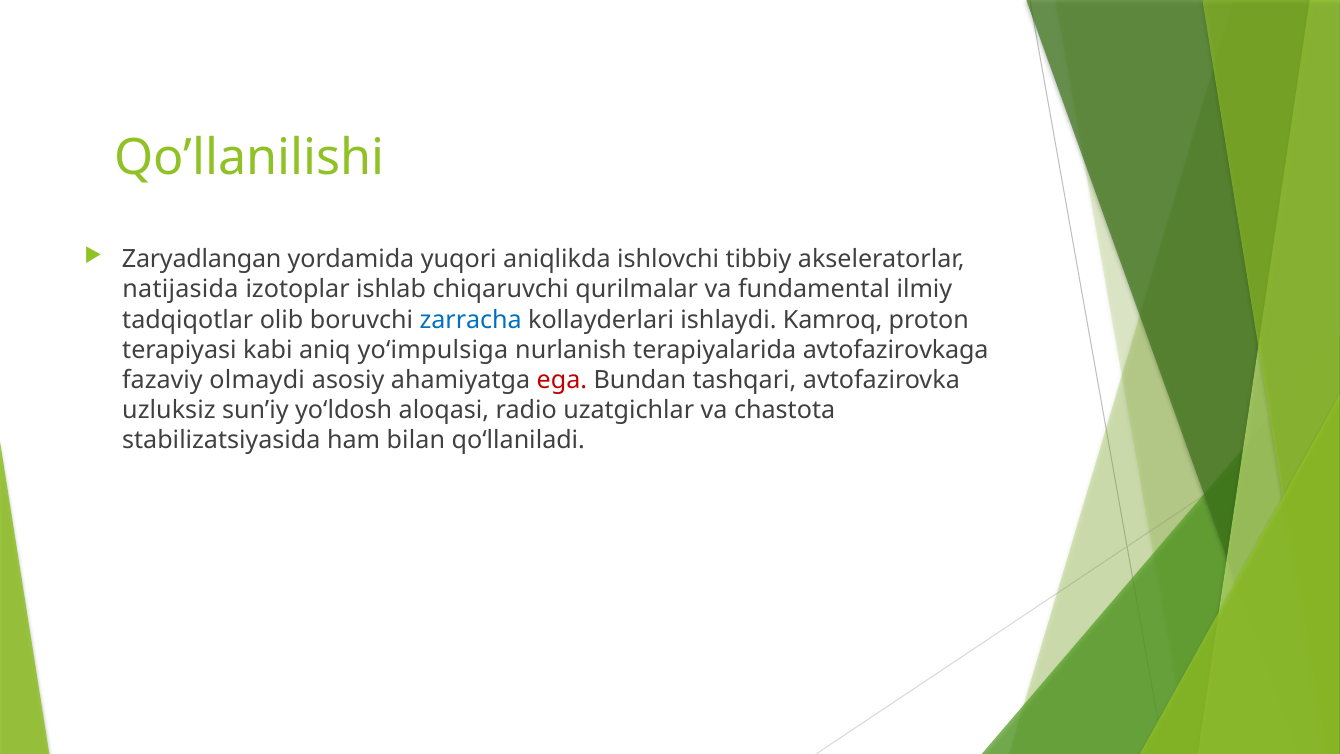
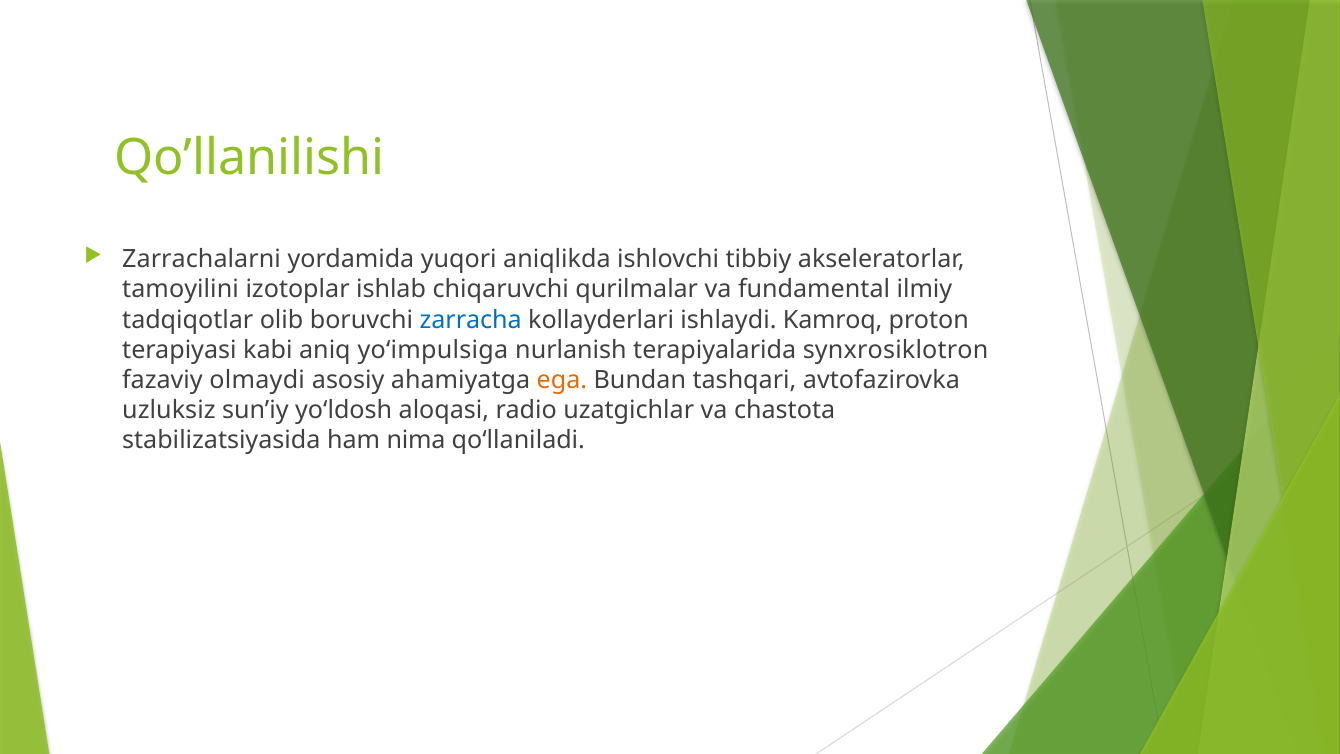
Zaryadlangan: Zaryadlangan -> Zarrachalarni
natijasida: natijasida -> tamoyilini
avtofazirovkaga: avtofazirovkaga -> synxrosiklotron
ega colour: red -> orange
bilan: bilan -> nima
